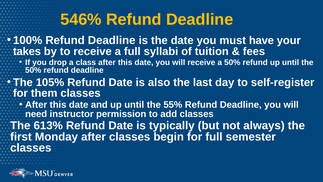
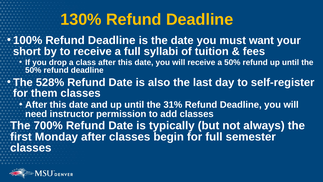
546%: 546% -> 130%
have: have -> want
takes: takes -> short
105%: 105% -> 528%
55%: 55% -> 31%
613%: 613% -> 700%
